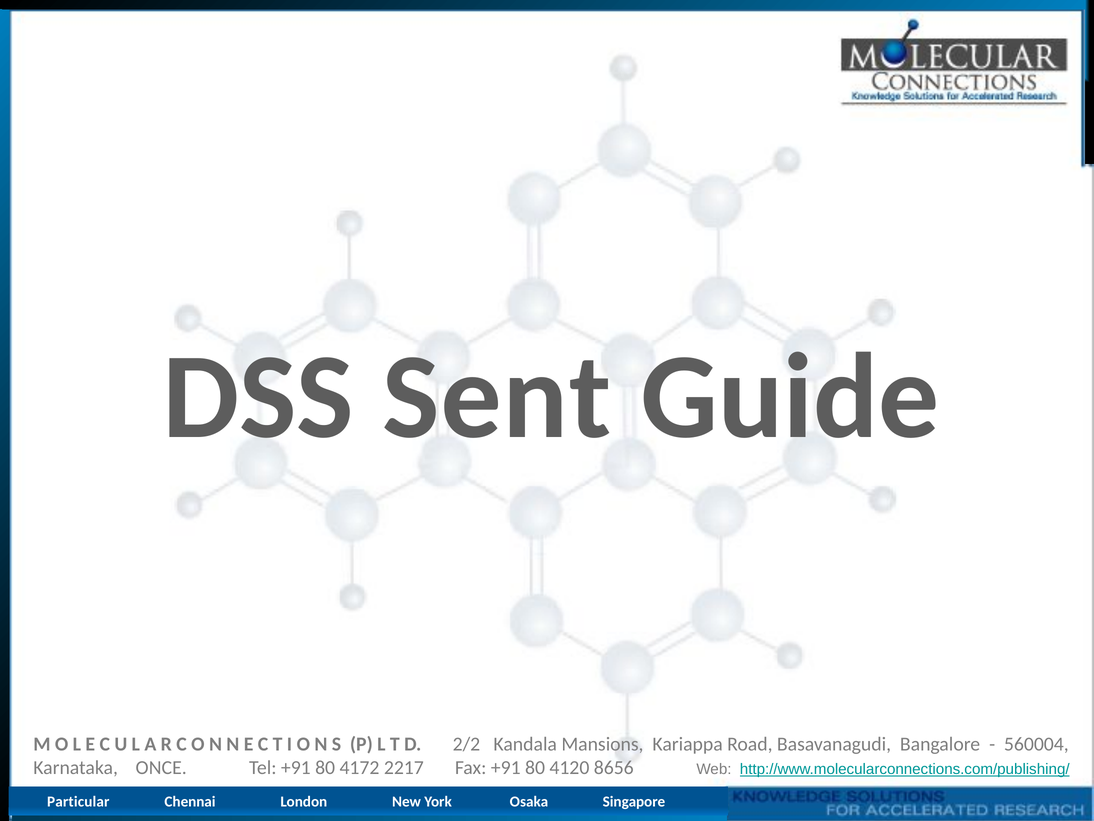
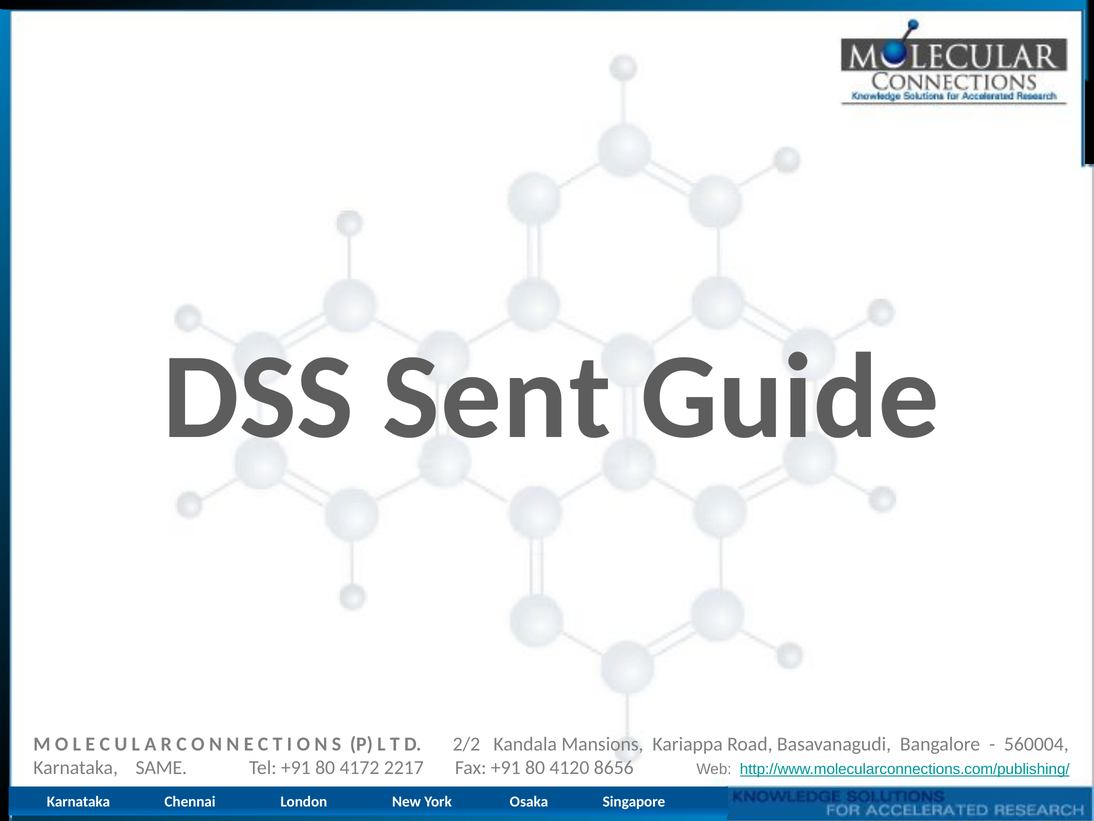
ONCE: ONCE -> SAME
Particular at (78, 801): Particular -> Karnataka
